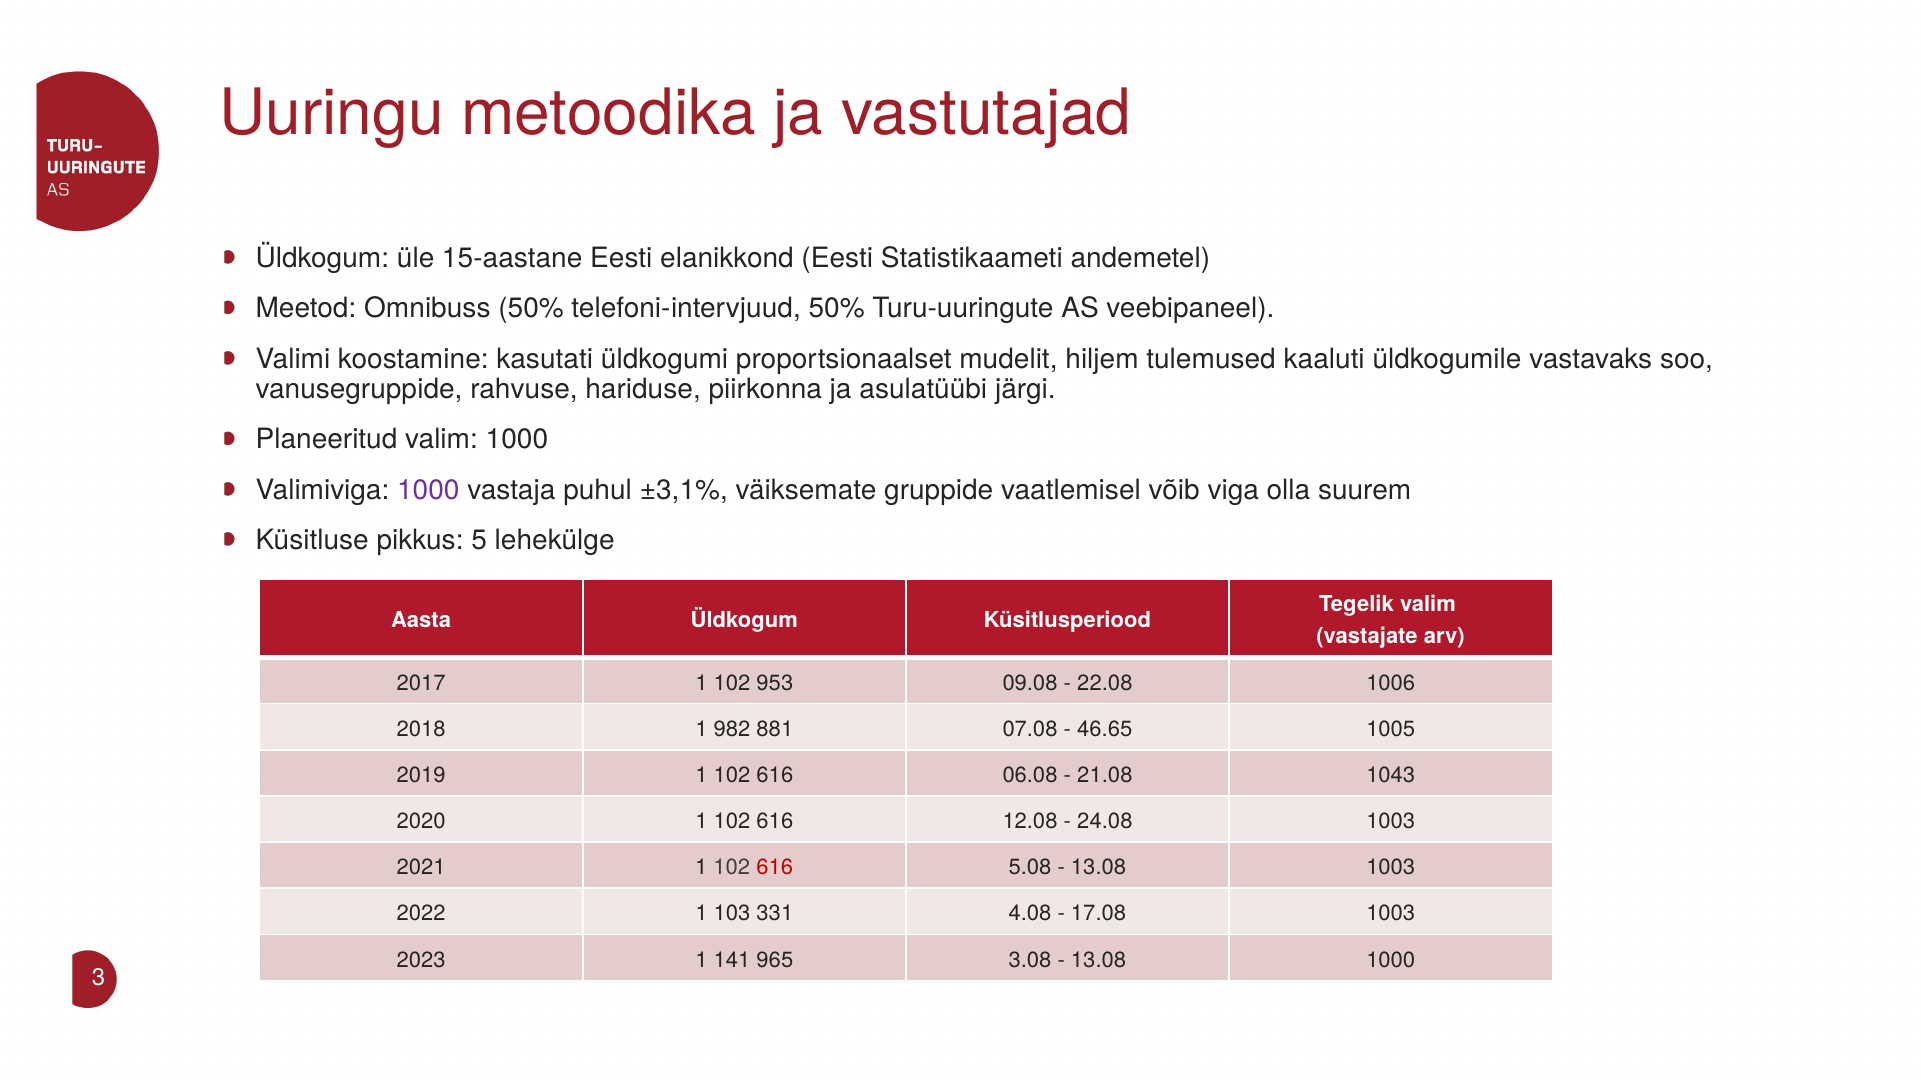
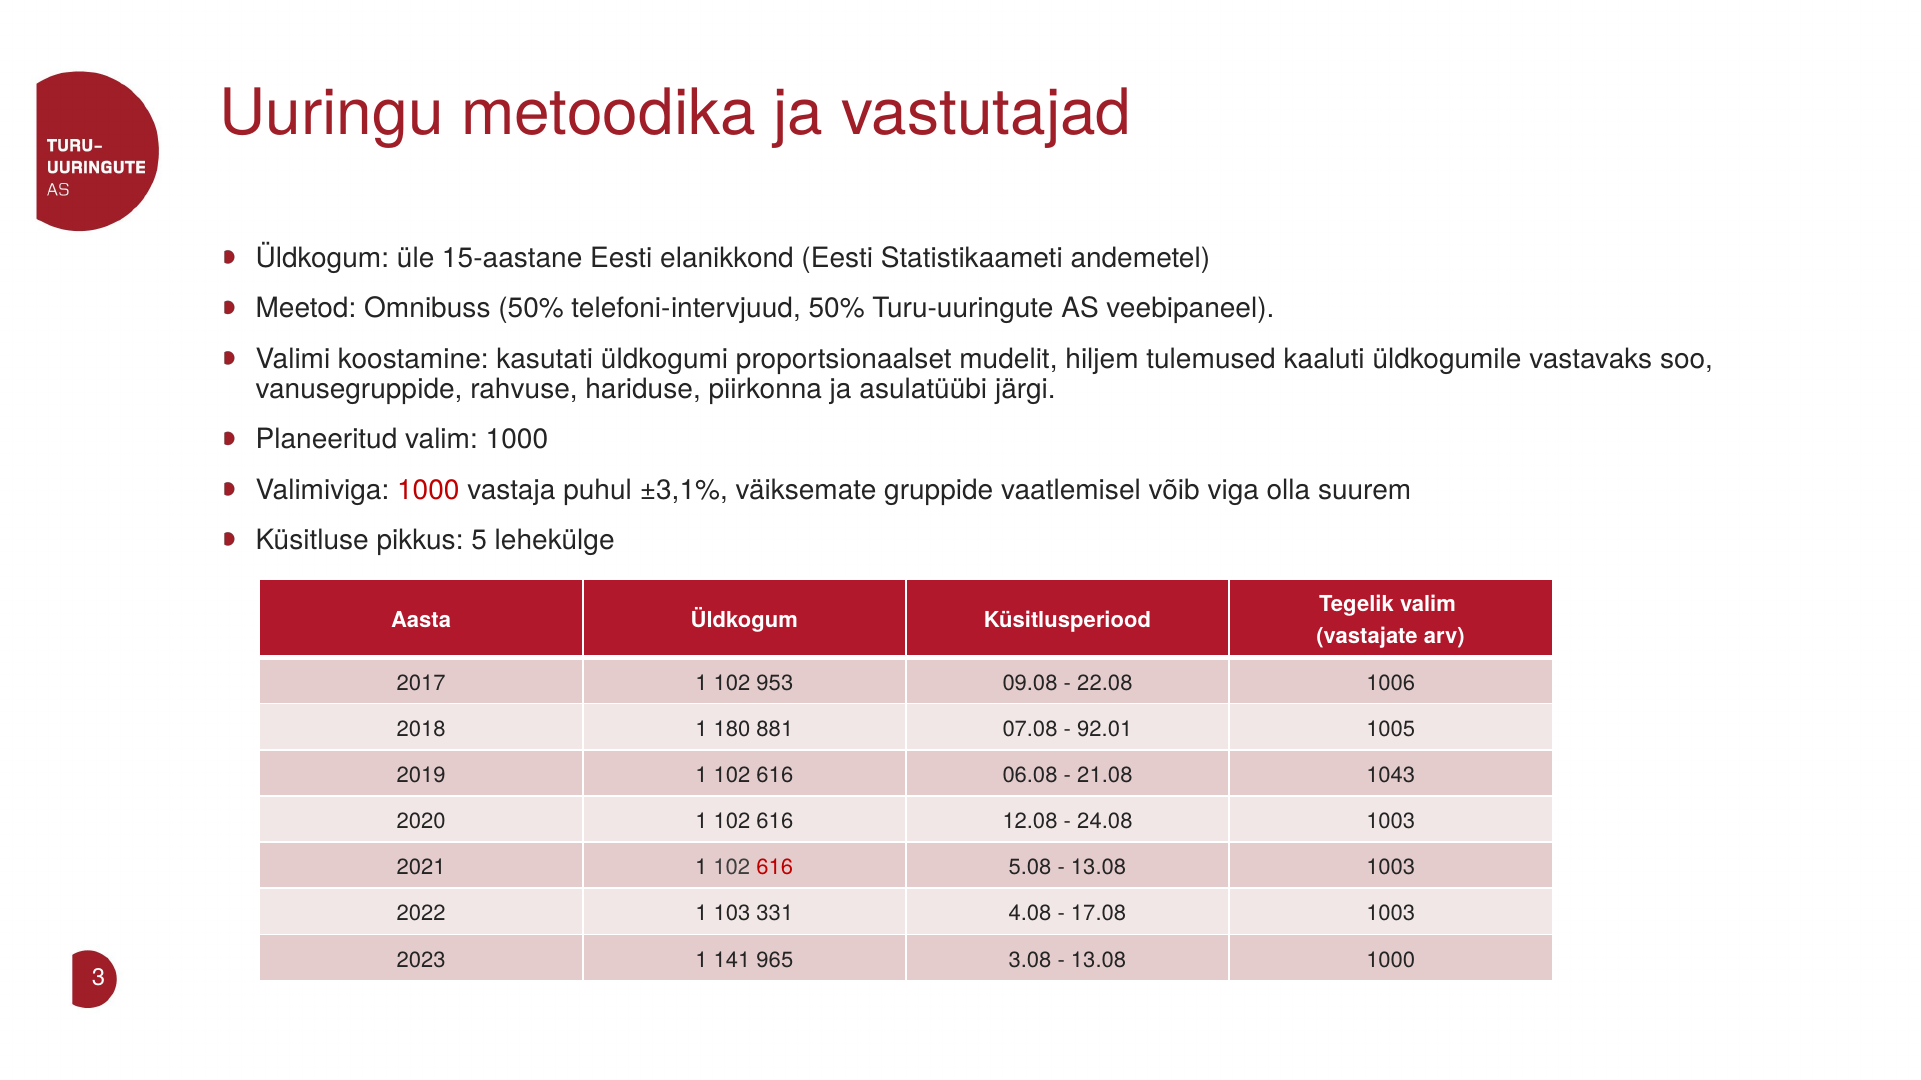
1000 at (428, 490) colour: purple -> red
982: 982 -> 180
46.65: 46.65 -> 92.01
